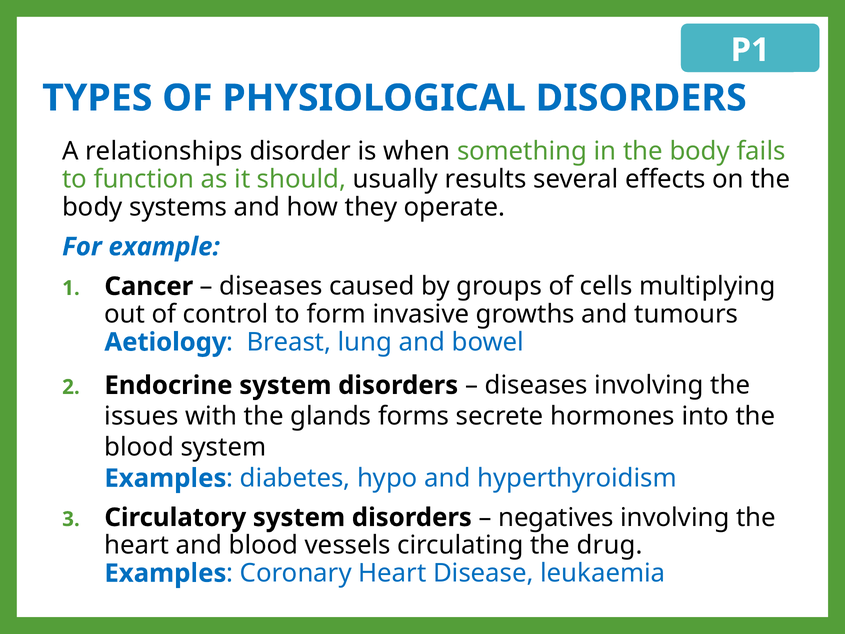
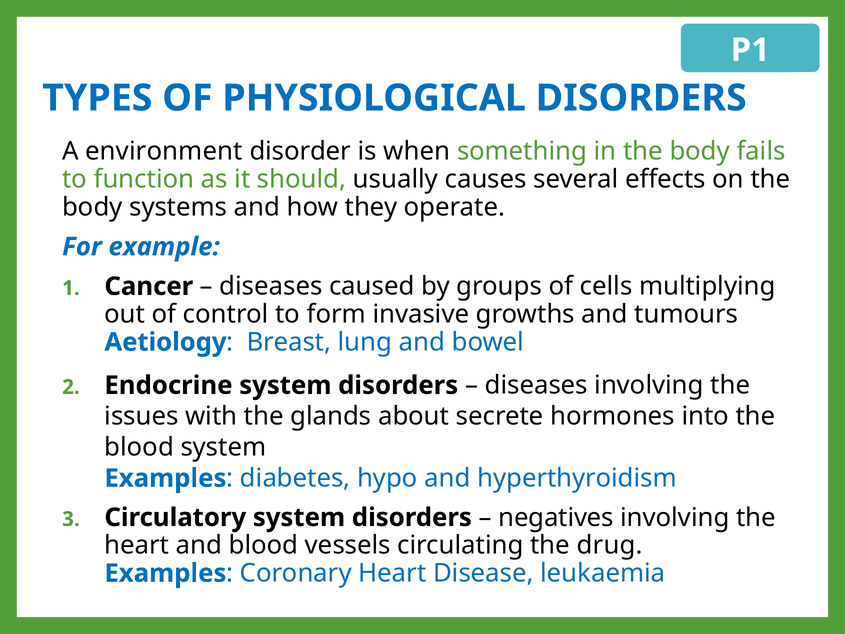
relationships: relationships -> environment
results: results -> causes
forms: forms -> about
